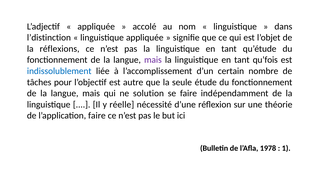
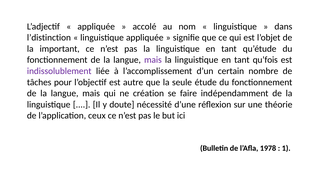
réflexions: réflexions -> important
indissolublement colour: blue -> purple
solution: solution -> création
réelle: réelle -> doute
l’application faire: faire -> ceux
